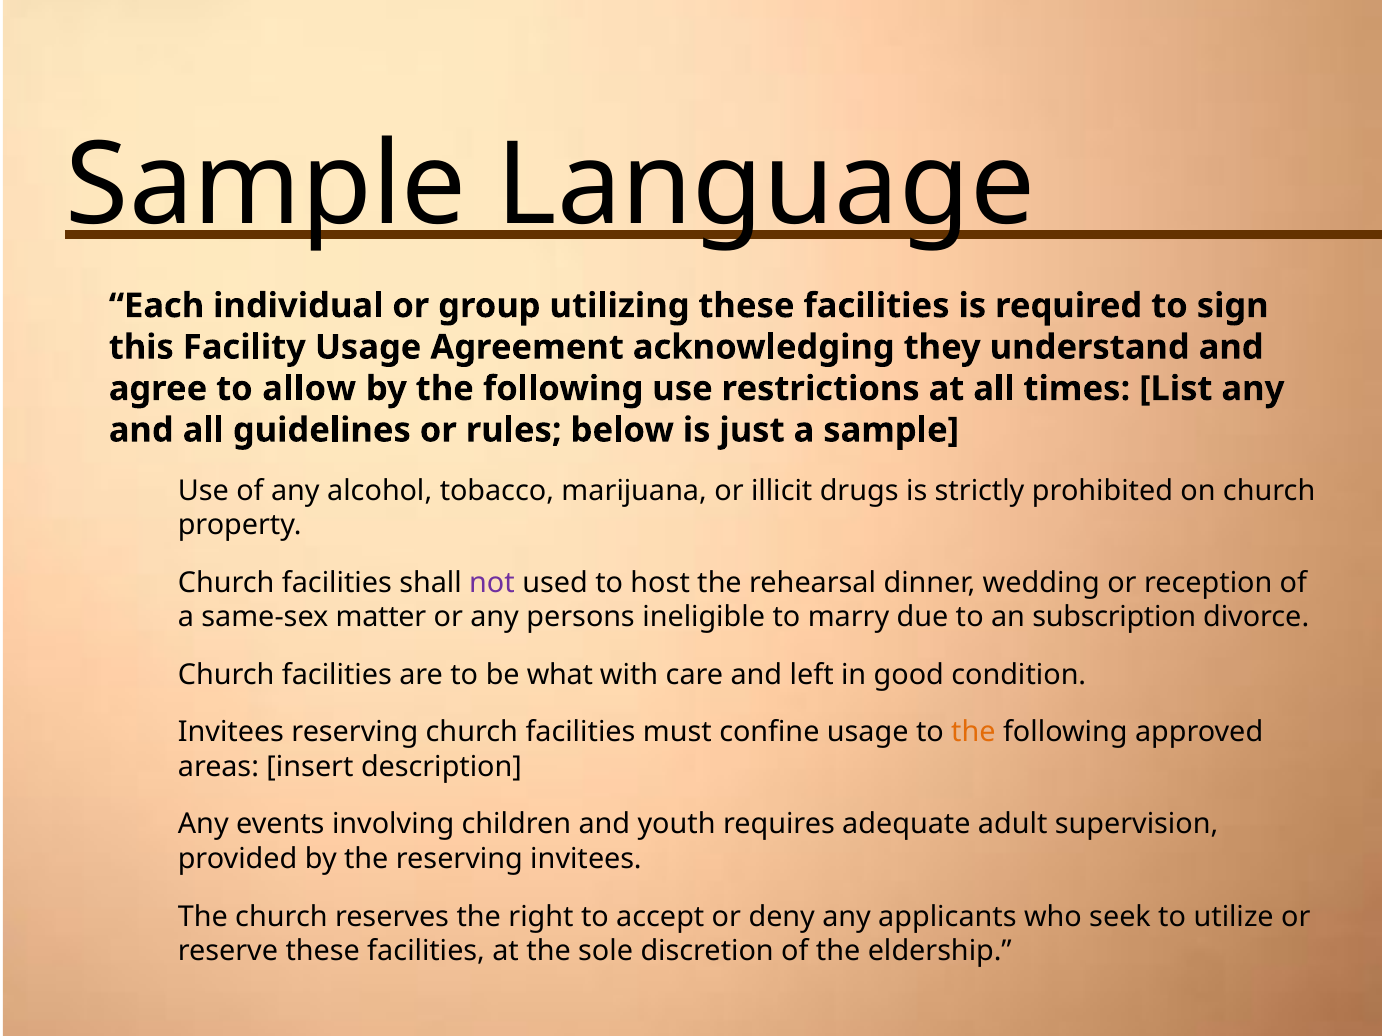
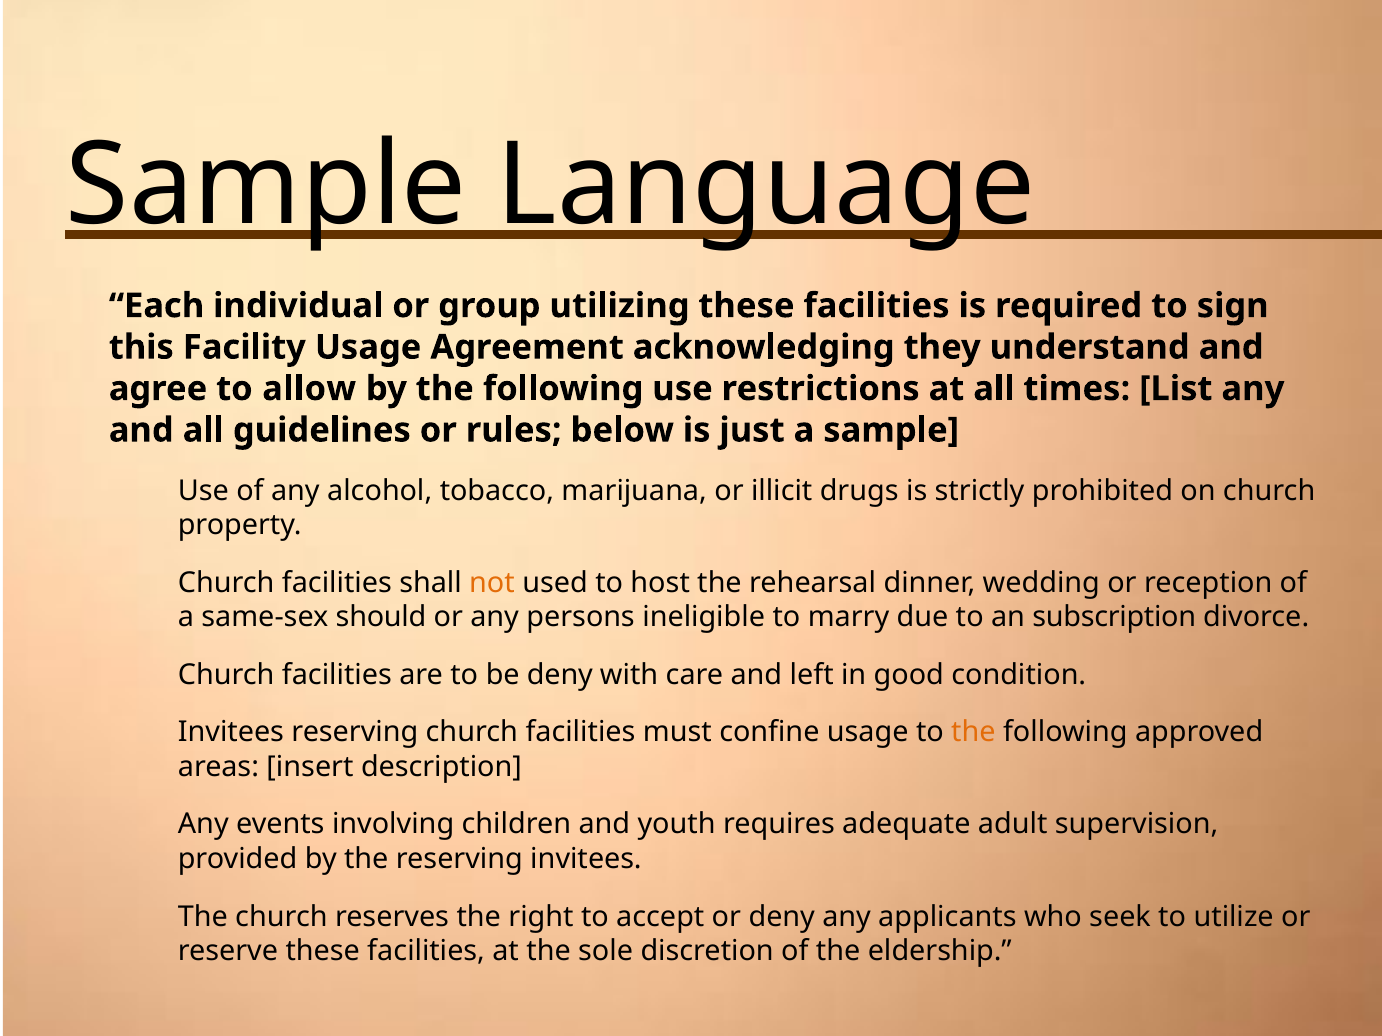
not colour: purple -> orange
matter: matter -> should
be what: what -> deny
